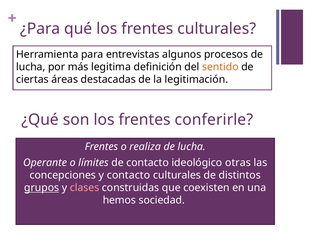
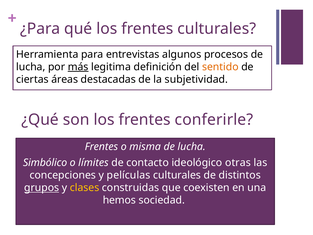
más underline: none -> present
legitimación: legitimación -> subjetividad
realiza: realiza -> misma
Operante: Operante -> Simbólico
y contacto: contacto -> películas
clases colour: pink -> yellow
